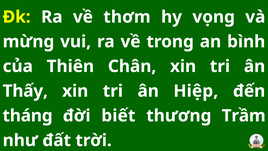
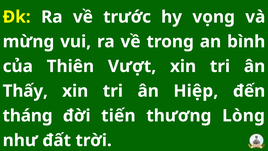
thơm: thơm -> trước
Chân: Chân -> Vượt
biết: biết -> tiến
Trầm: Trầm -> Lòng
